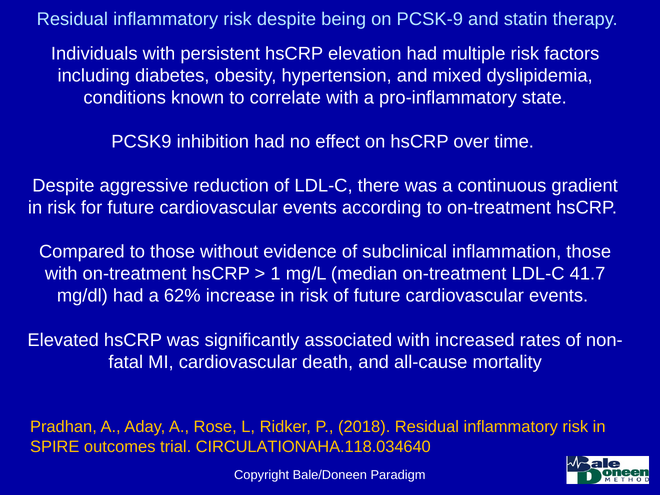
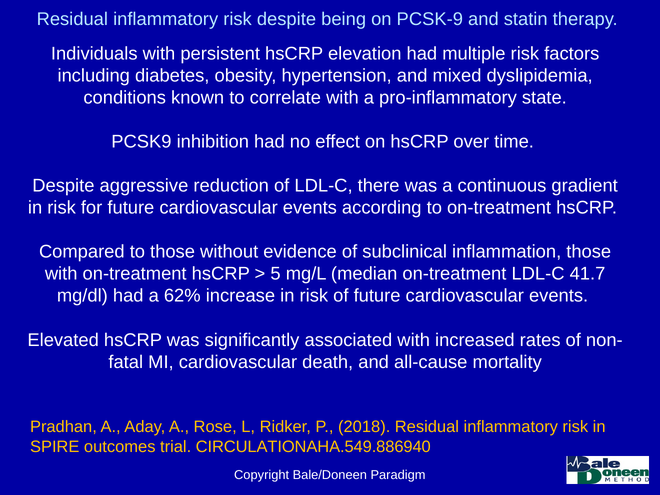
1: 1 -> 5
CIRCULATIONAHA.118.034640: CIRCULATIONAHA.118.034640 -> CIRCULATIONAHA.549.886940
